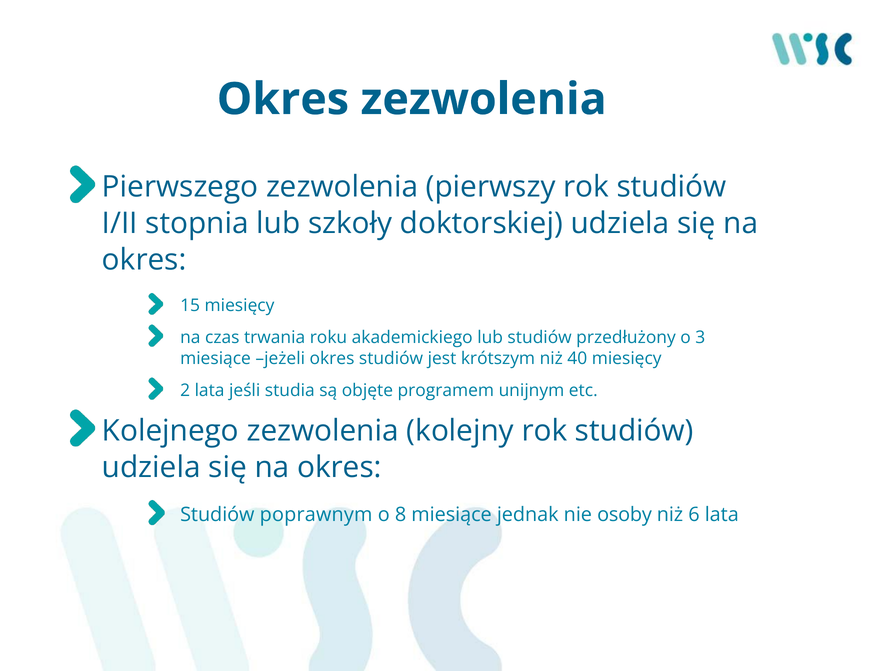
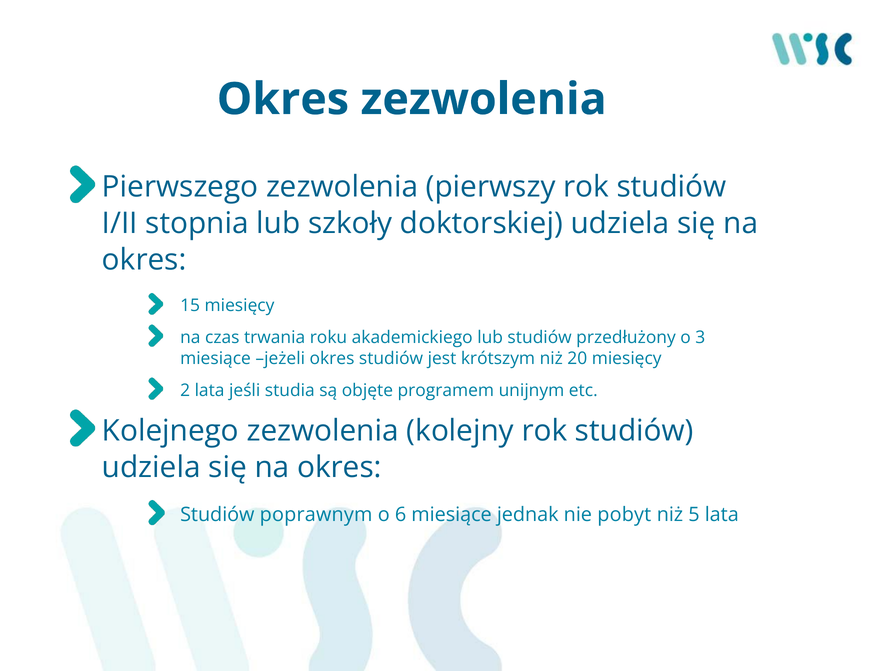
40: 40 -> 20
8: 8 -> 6
osoby: osoby -> pobyt
6: 6 -> 5
